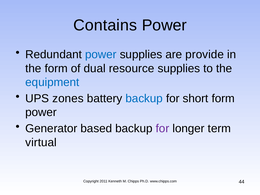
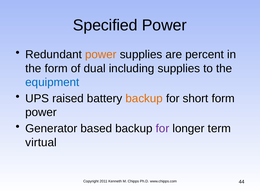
Contains: Contains -> Specified
power at (101, 55) colour: blue -> orange
provide: provide -> percent
resource: resource -> including
zones: zones -> raised
backup at (144, 98) colour: blue -> orange
